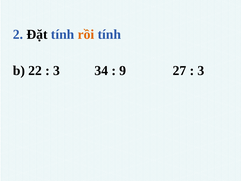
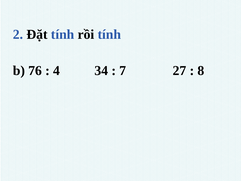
rồi colour: orange -> black
22: 22 -> 76
3 at (57, 71): 3 -> 4
9: 9 -> 7
3 at (201, 71): 3 -> 8
